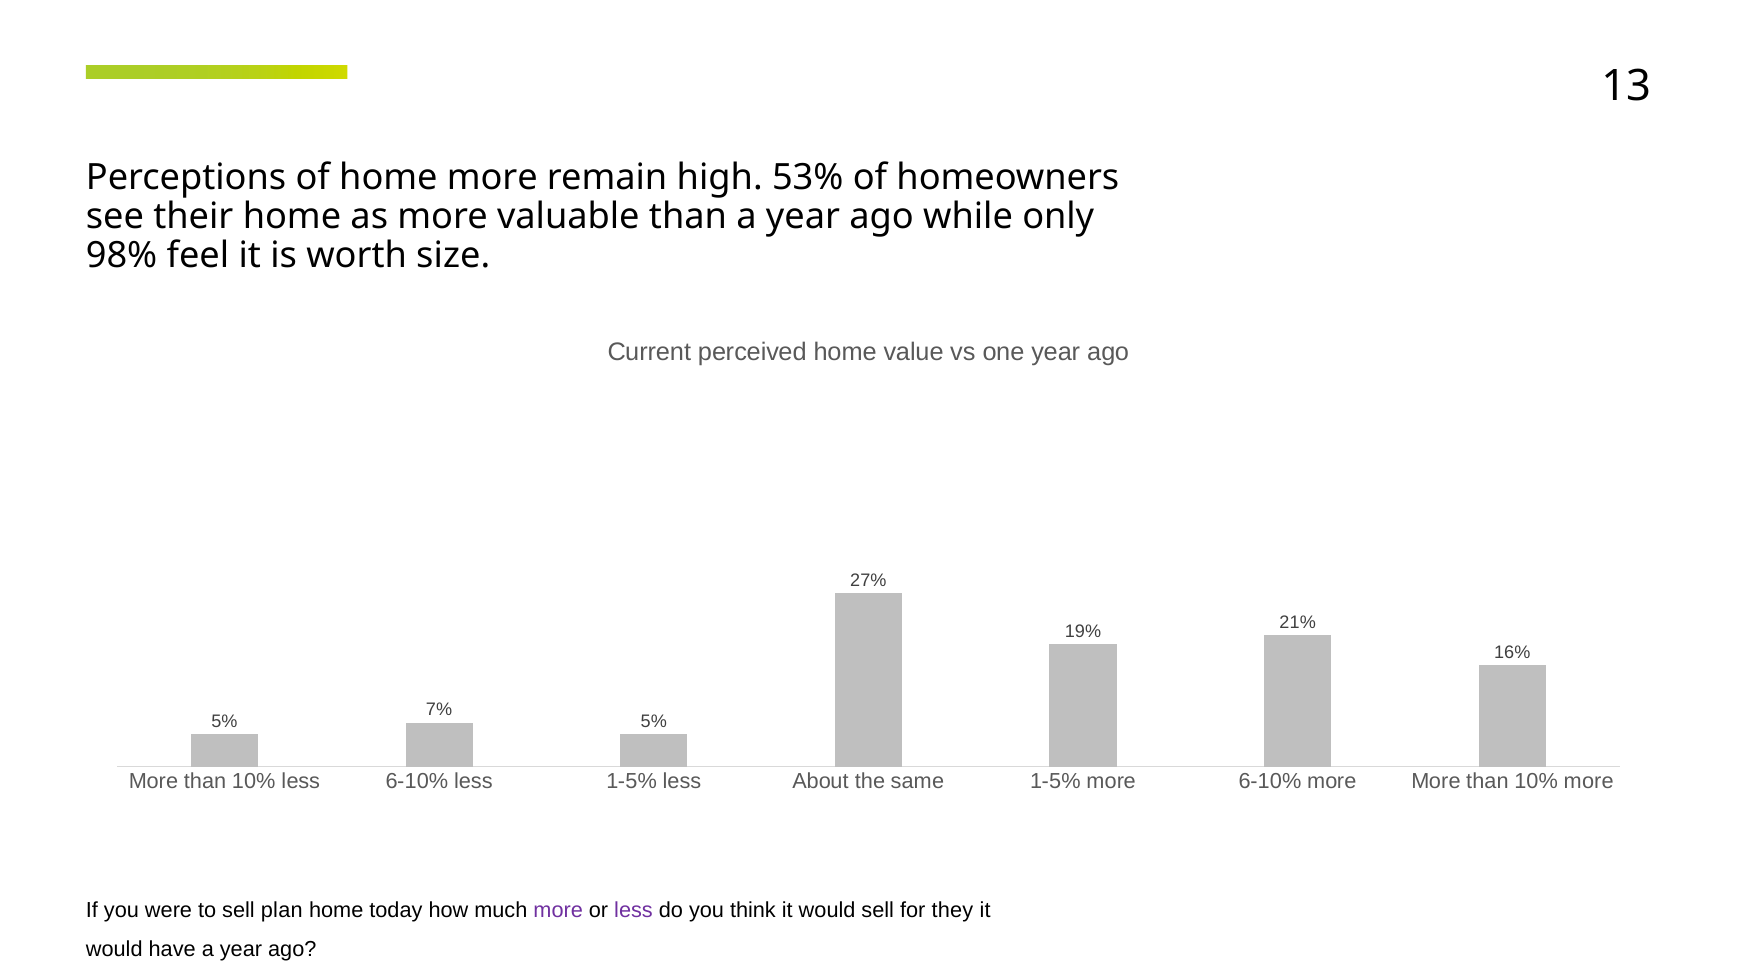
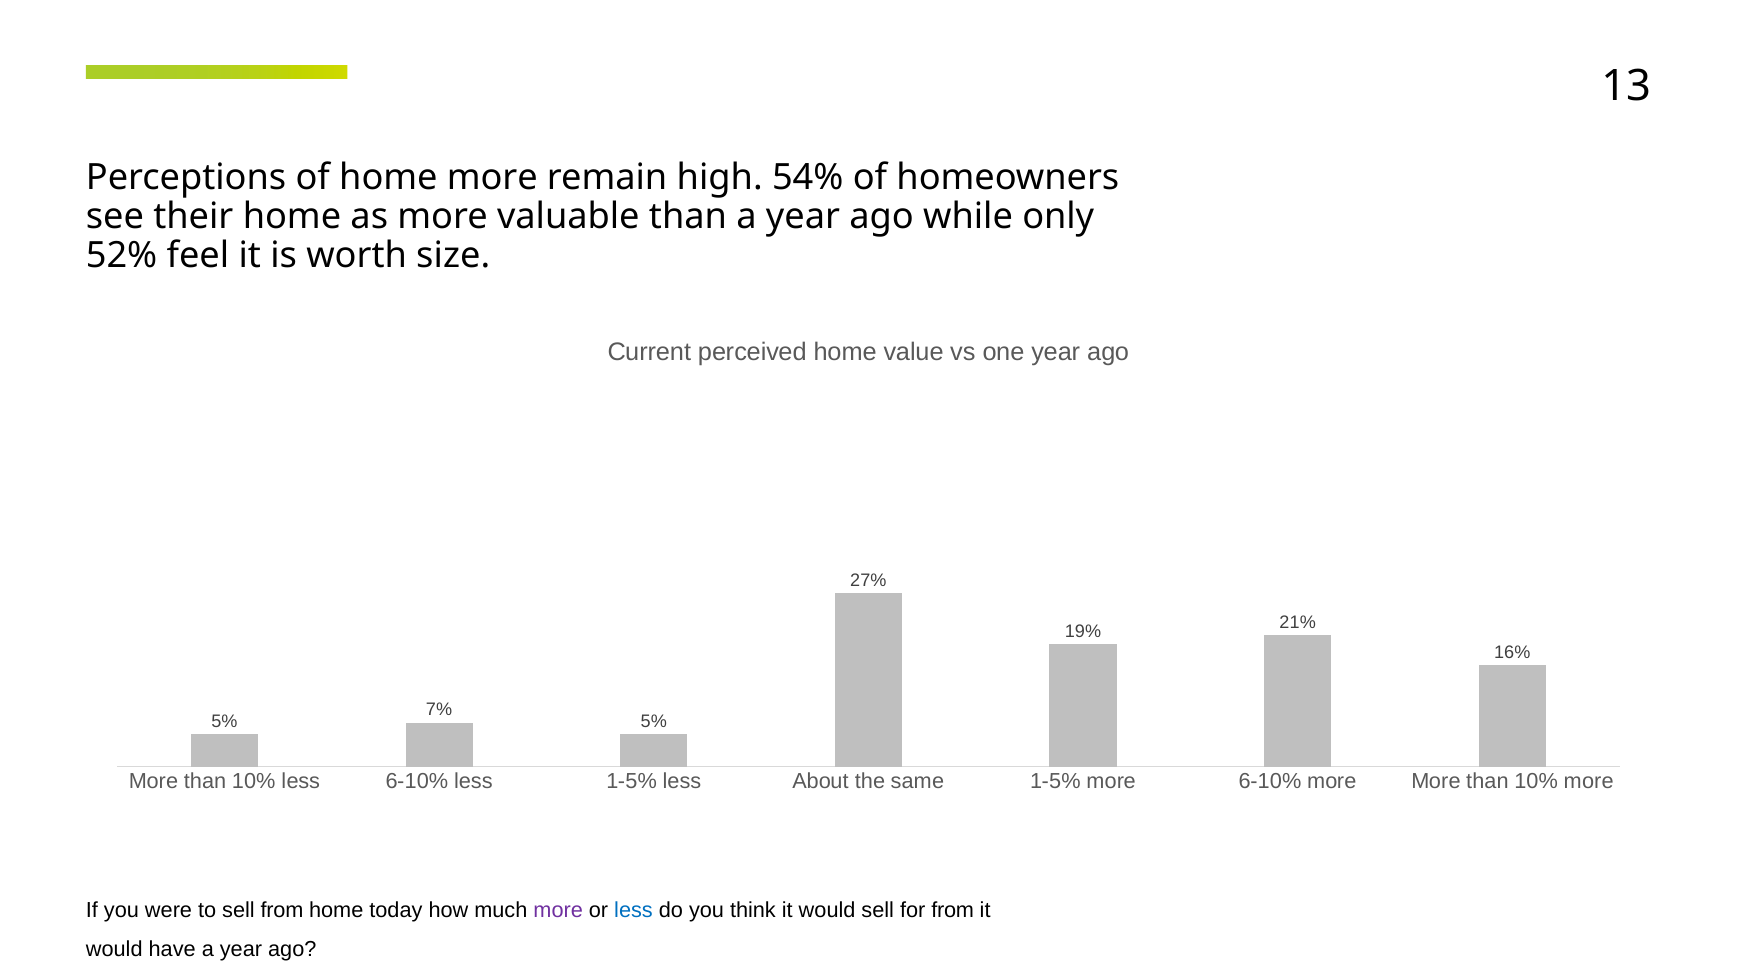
53%: 53% -> 54%
98%: 98% -> 52%
sell plan: plan -> from
less at (633, 910) colour: purple -> blue
for they: they -> from
